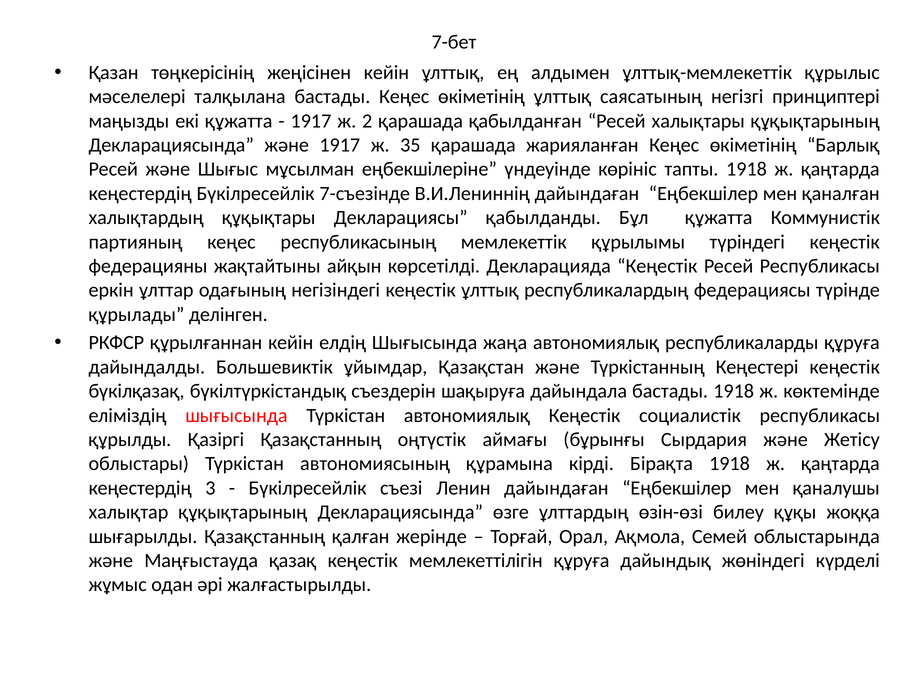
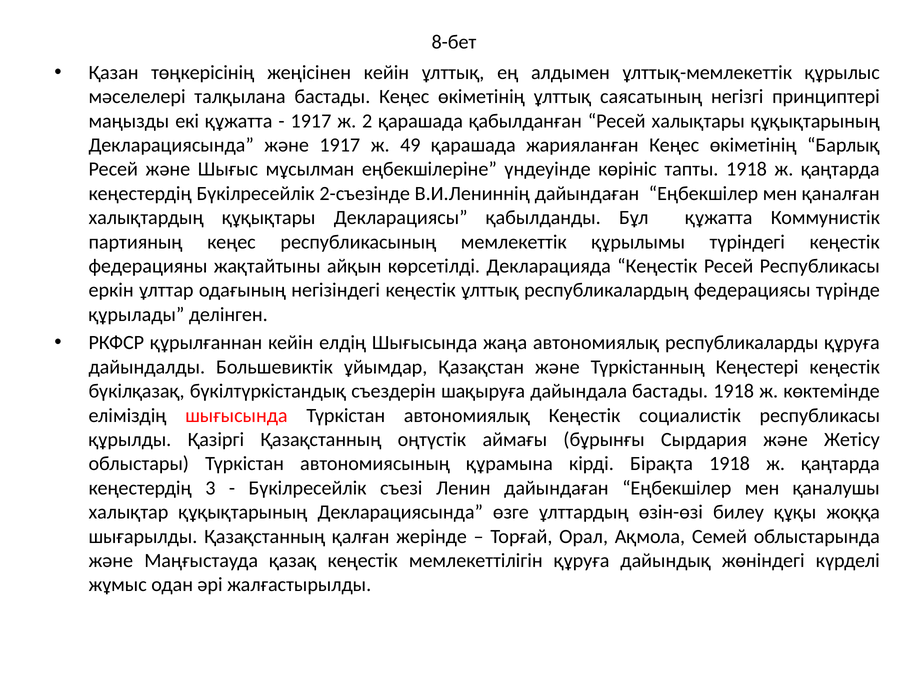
7-бет: 7-бет -> 8-бет
35: 35 -> 49
7-съезінде: 7-съезінде -> 2-съезінде
